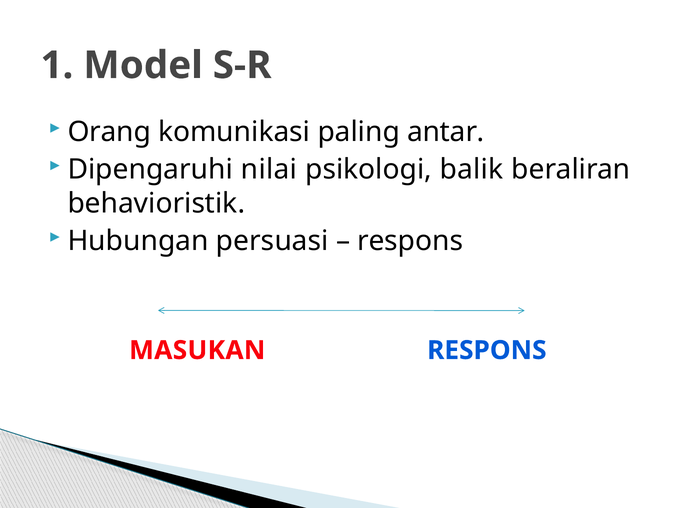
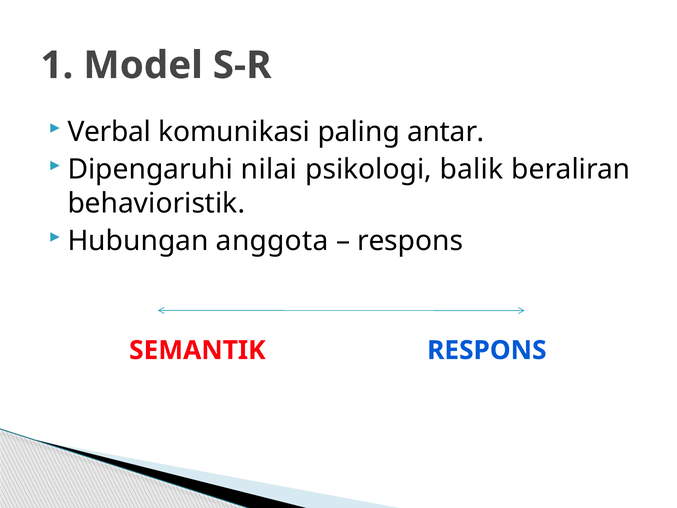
Orang: Orang -> Verbal
persuasi: persuasi -> anggota
MASUKAN: MASUKAN -> SEMANTIK
